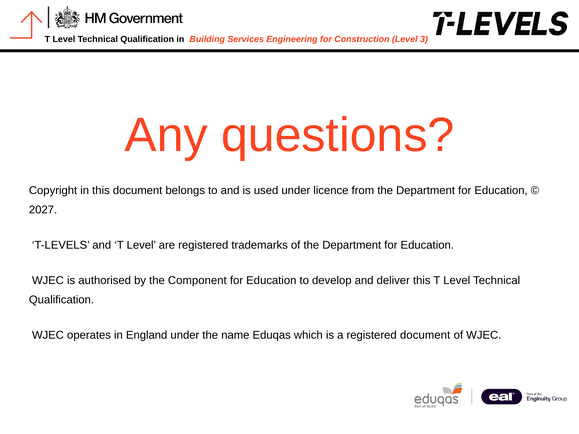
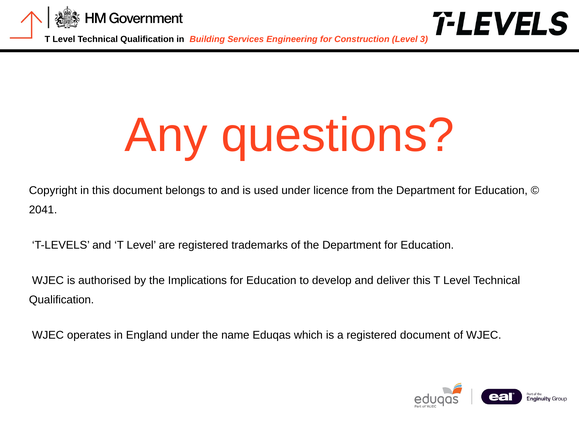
2027: 2027 -> 2041
Component: Component -> Implications
